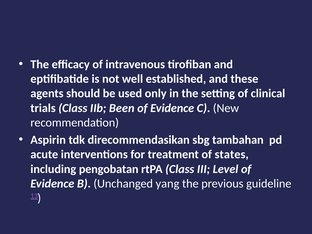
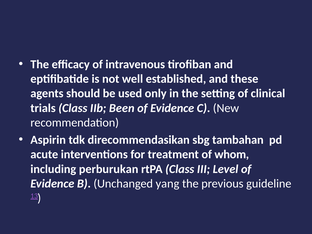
states: states -> whom
pengobatan: pengobatan -> perburukan
